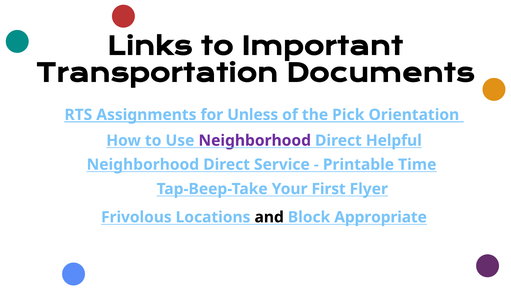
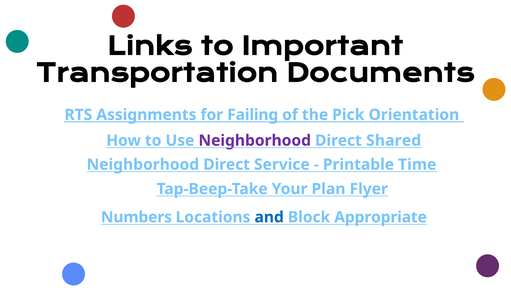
Unless: Unless -> Failing
Helpful: Helpful -> Shared
First: First -> Plan
Frivolous: Frivolous -> Numbers
and colour: black -> blue
